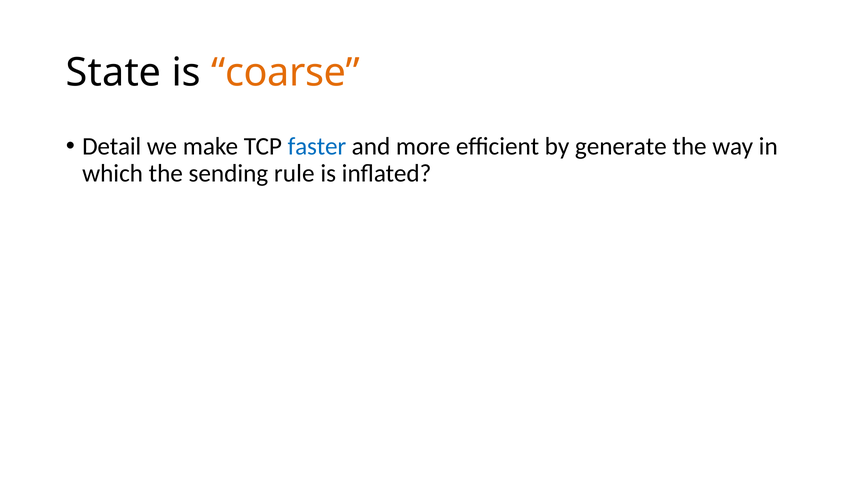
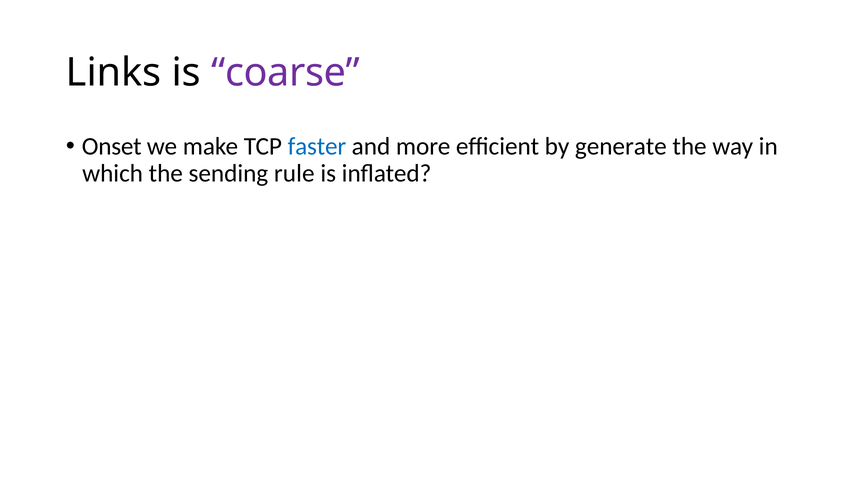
State: State -> Links
coarse colour: orange -> purple
Detail: Detail -> Onset
